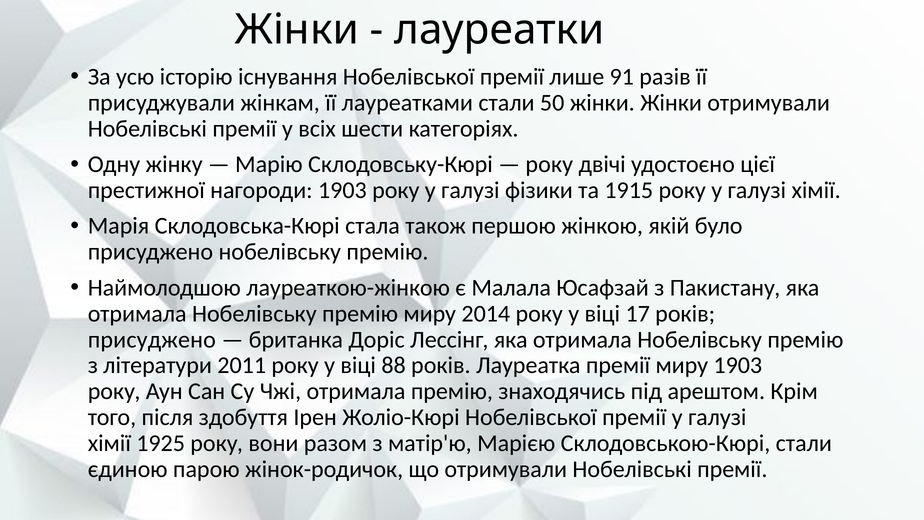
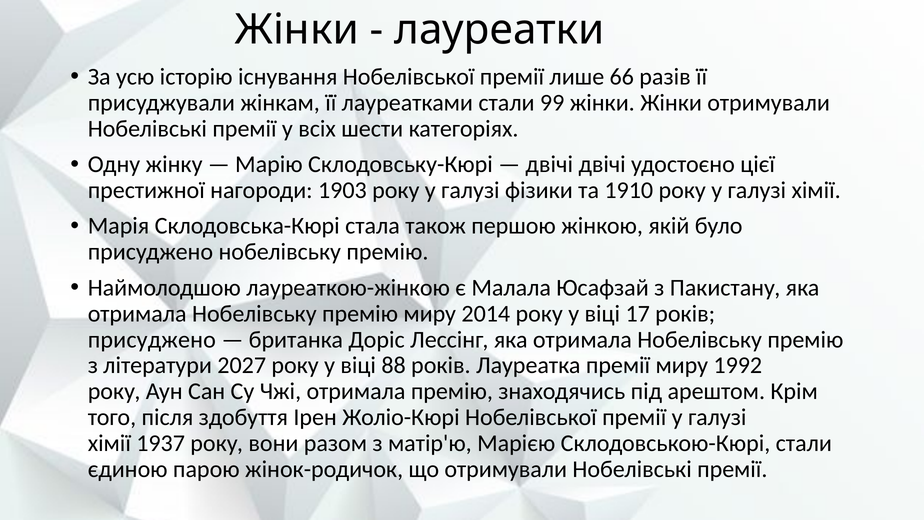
91: 91 -> 66
50: 50 -> 99
року at (549, 164): року -> двічі
1915: 1915 -> 1910
2011: 2011 -> 2027
миру 1903: 1903 -> 1992
1925: 1925 -> 1937
